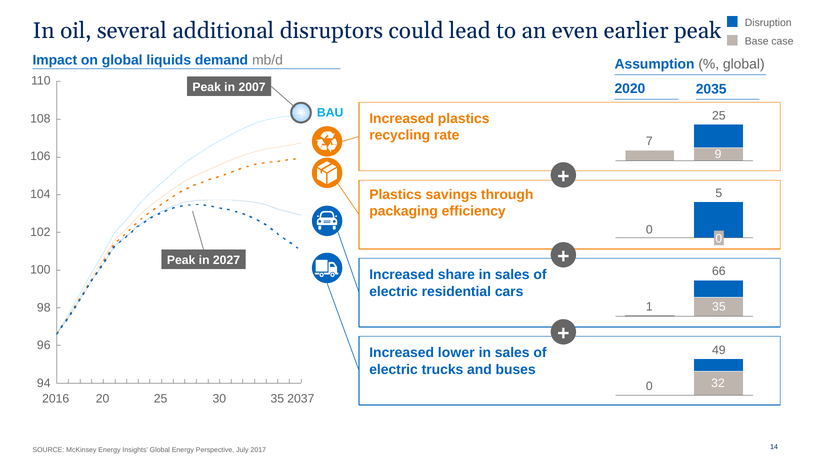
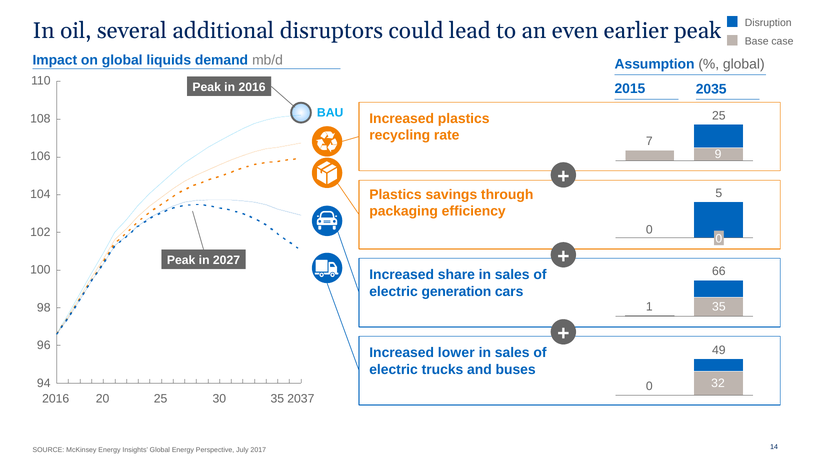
in 2007: 2007 -> 2016
2020: 2020 -> 2015
residential: residential -> generation
